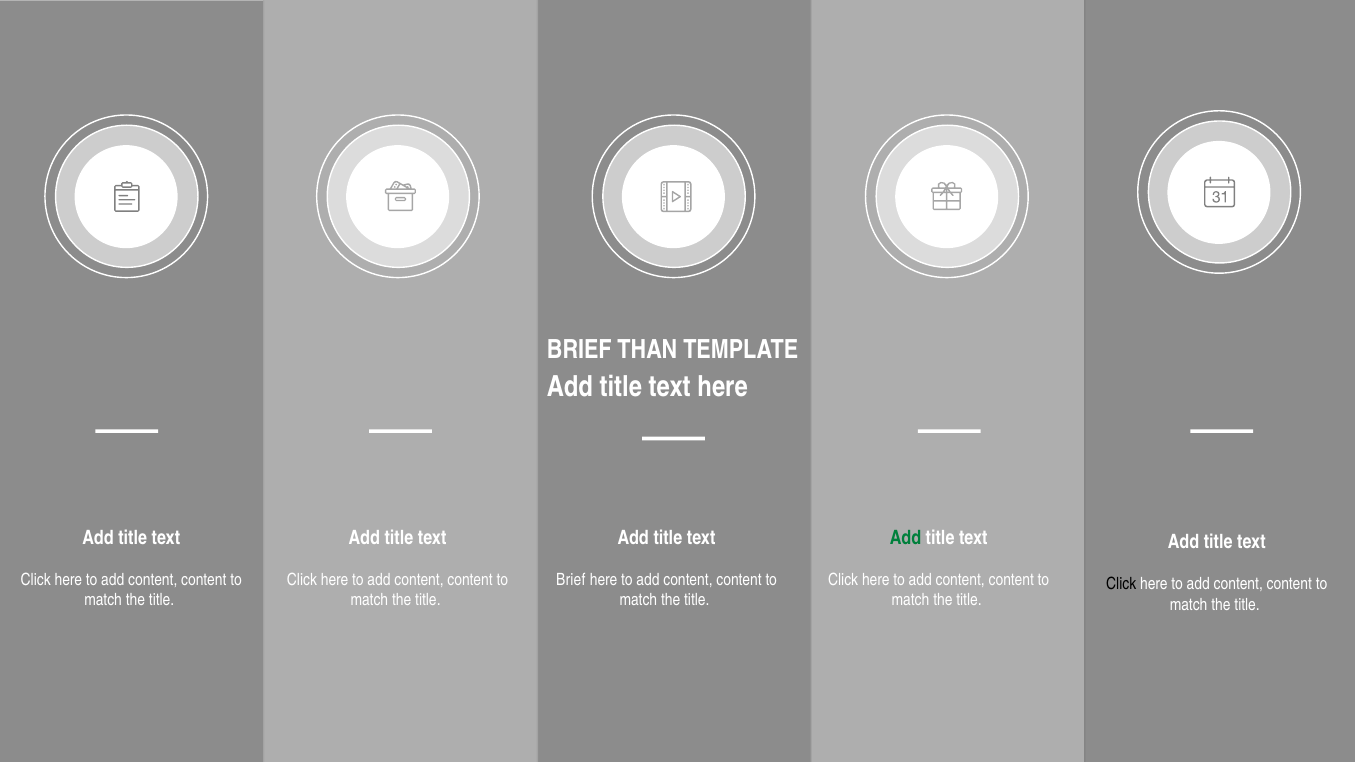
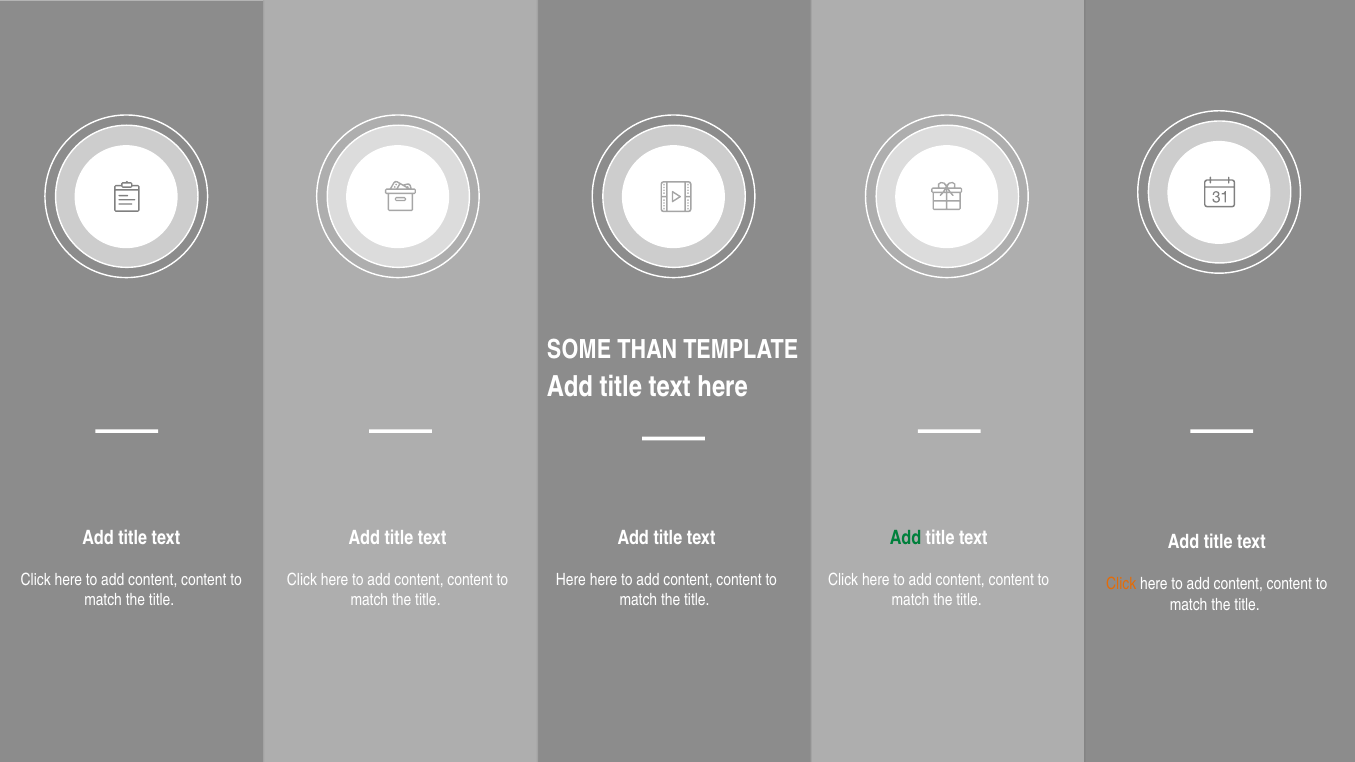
BRIEF at (579, 350): BRIEF -> SOME
Brief at (571, 580): Brief -> Here
Click at (1121, 584) colour: black -> orange
